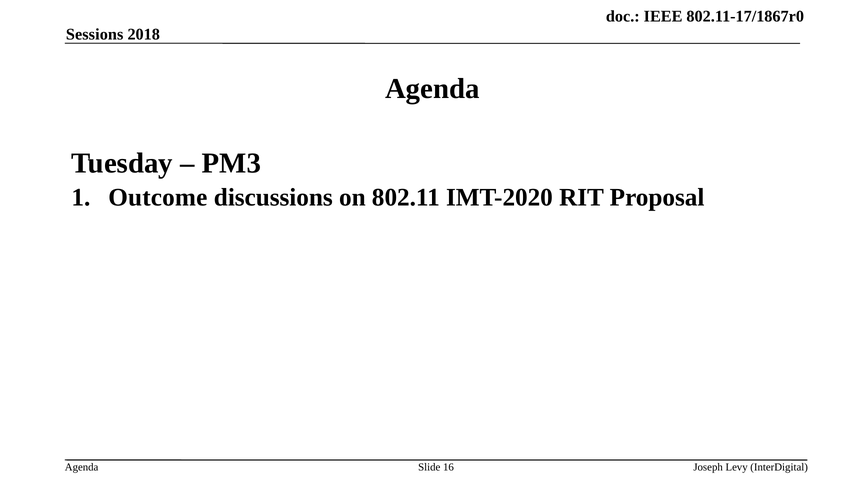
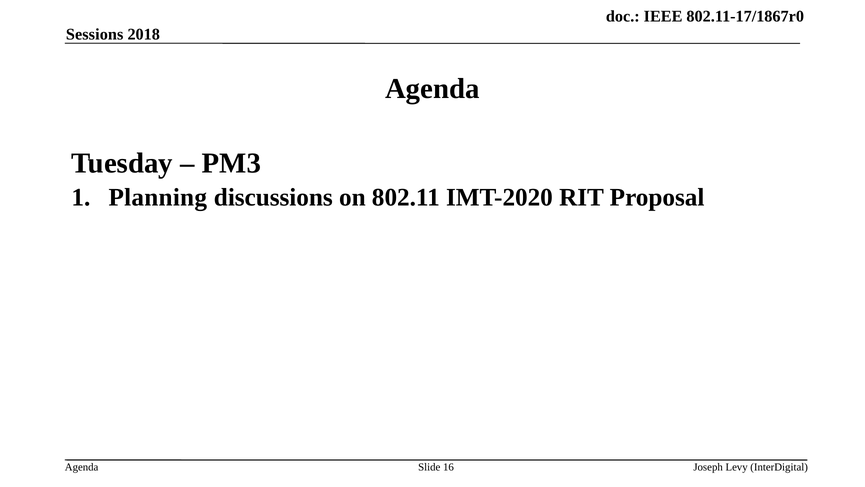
Outcome: Outcome -> Planning
